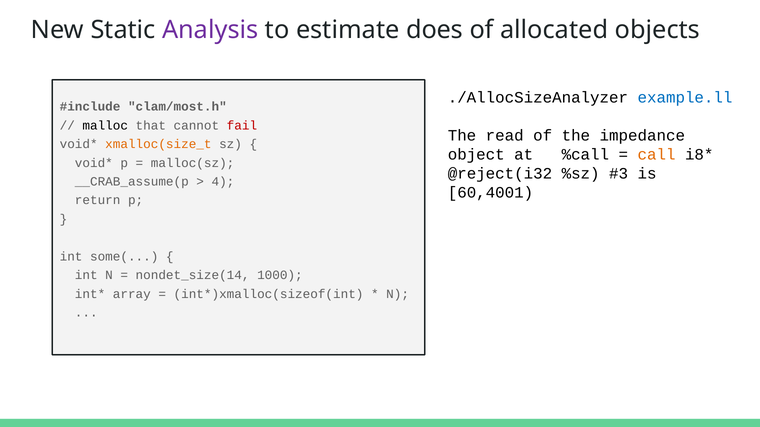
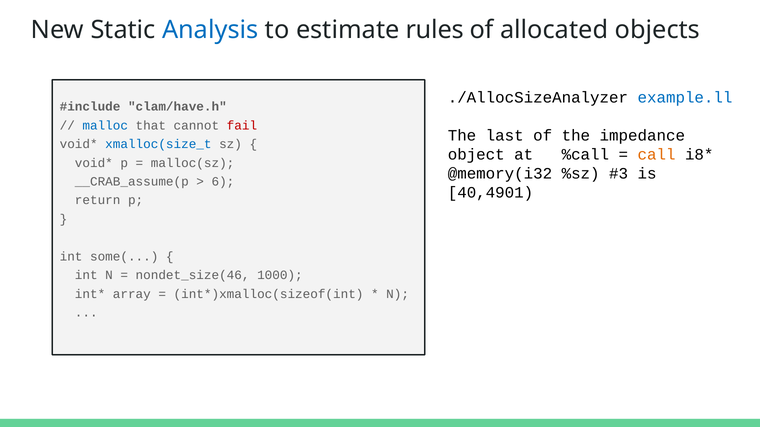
Analysis colour: purple -> blue
does: does -> rules
clam/most.h: clam/most.h -> clam/have.h
malloc colour: black -> blue
read: read -> last
xmalloc(size_t colour: orange -> blue
@reject(i32: @reject(i32 -> @memory(i32
4: 4 -> 6
60,4001: 60,4001 -> 40,4901
nondet_size(14: nondet_size(14 -> nondet_size(46
